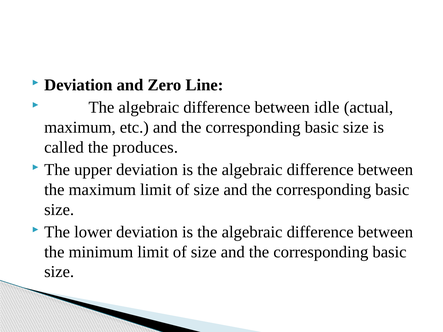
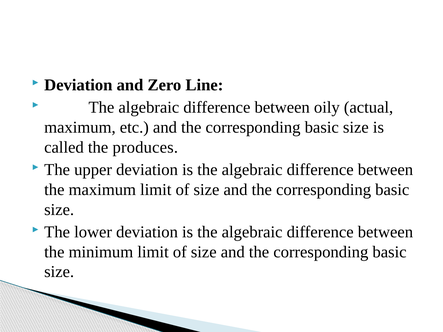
idle: idle -> oily
